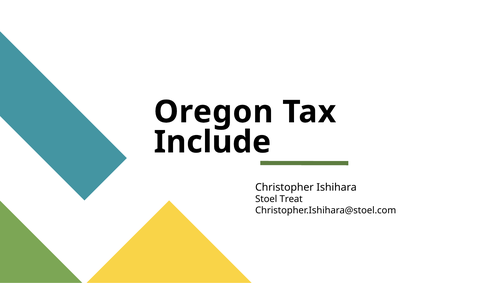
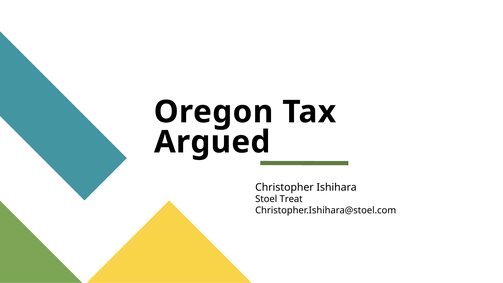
Include: Include -> Argued
